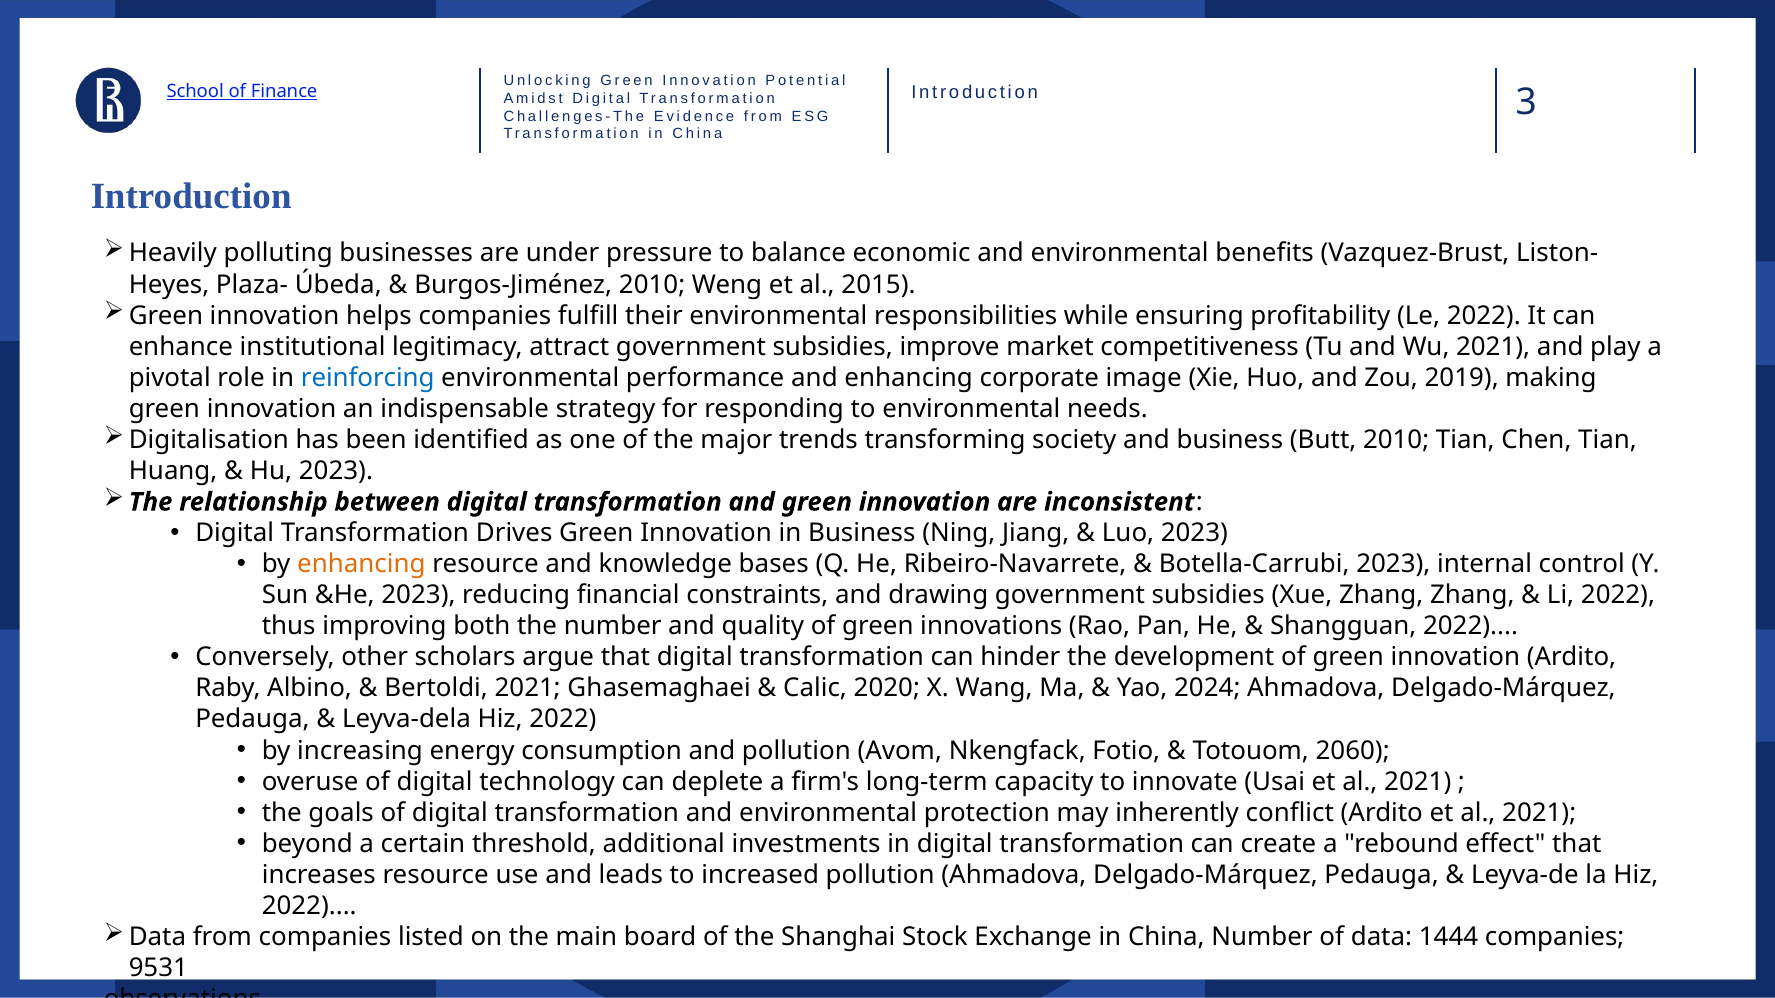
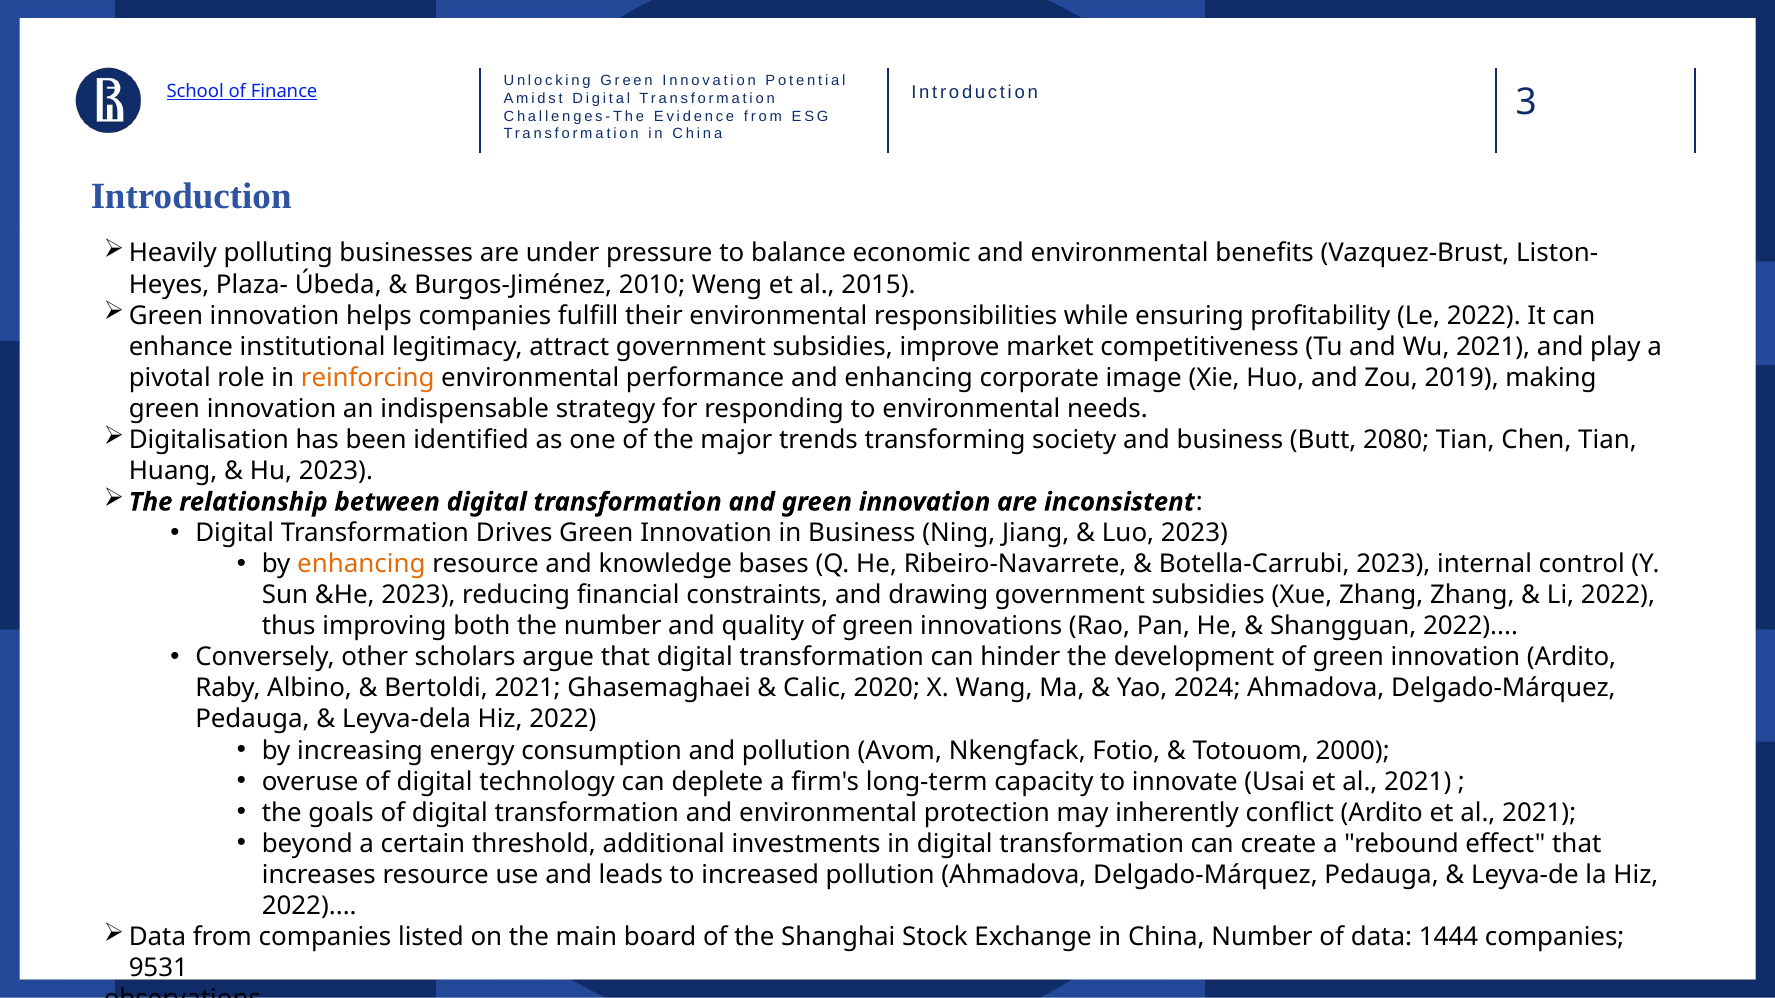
reinforcing colour: blue -> orange
Butt 2010: 2010 -> 2080
2060: 2060 -> 2000
